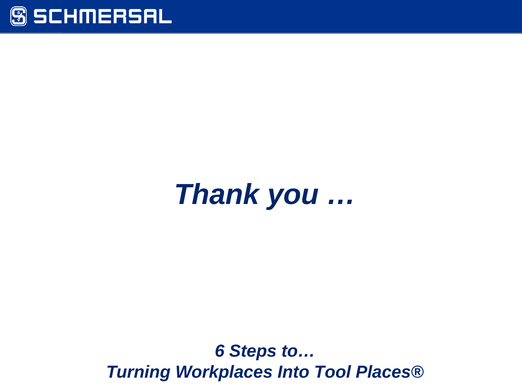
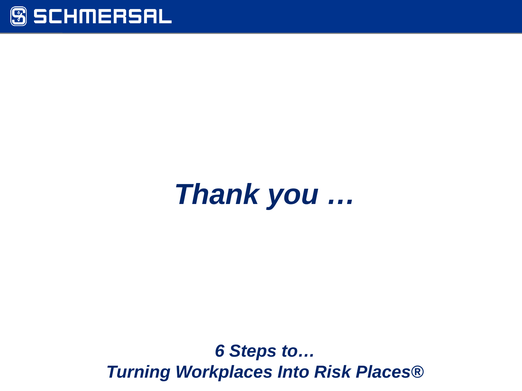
Tool: Tool -> Risk
